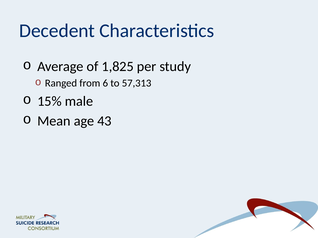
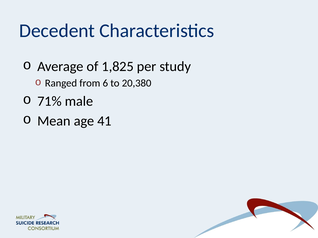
57,313: 57,313 -> 20,380
15%: 15% -> 71%
43: 43 -> 41
